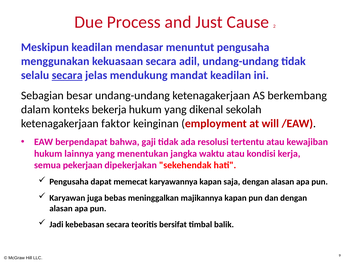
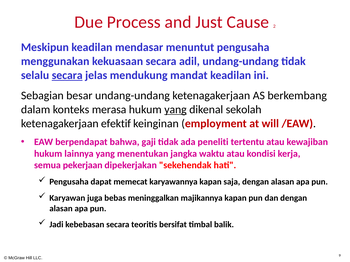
bekerja: bekerja -> merasa
yang at (176, 110) underline: none -> present
faktor: faktor -> efektif
resolusi: resolusi -> peneliti
